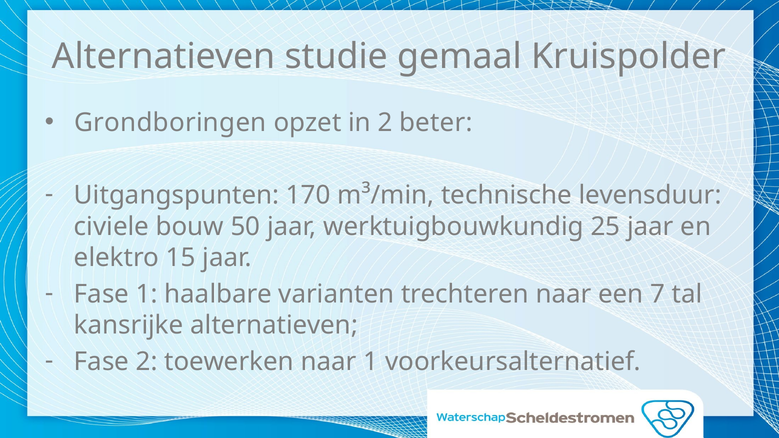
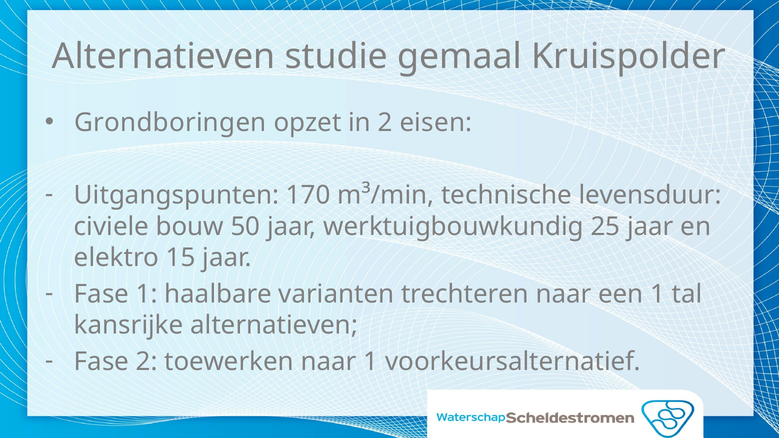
beter: beter -> eisen
een 7: 7 -> 1
